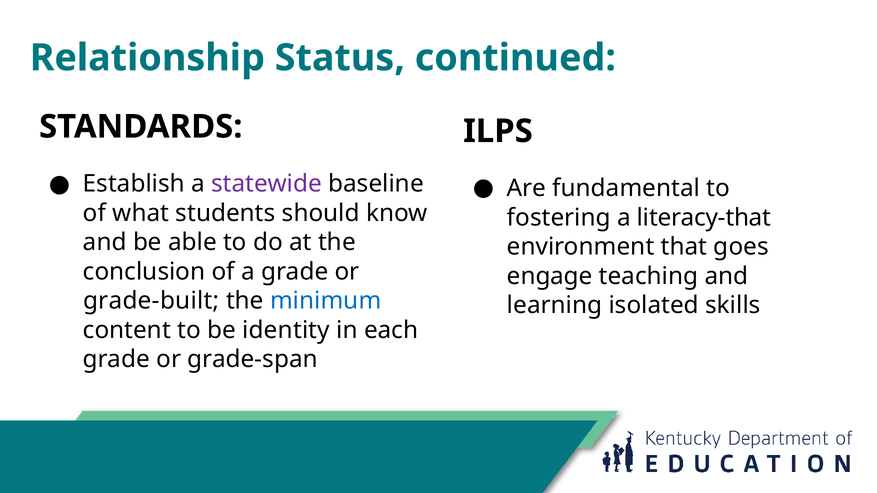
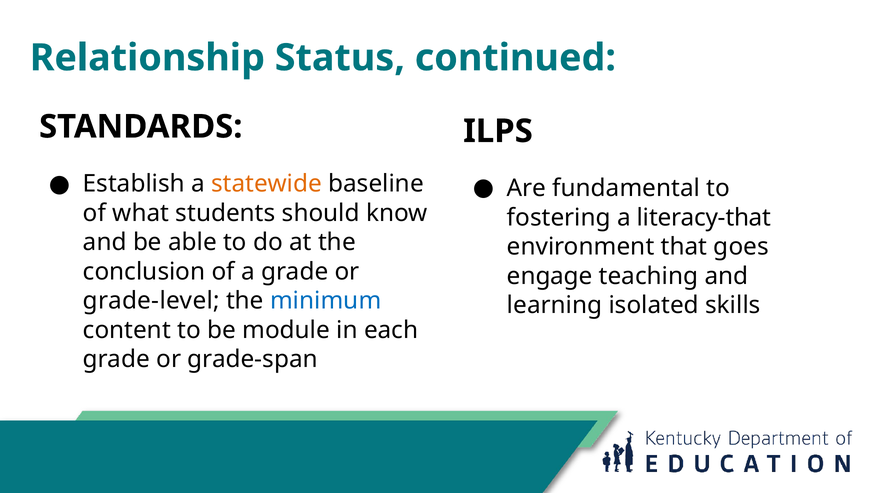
statewide colour: purple -> orange
grade-built: grade-built -> grade-level
identity: identity -> module
